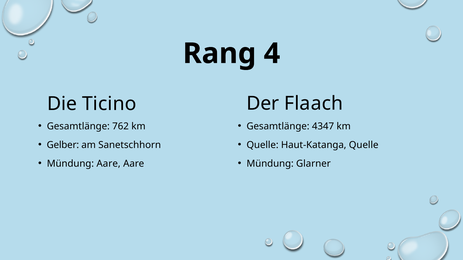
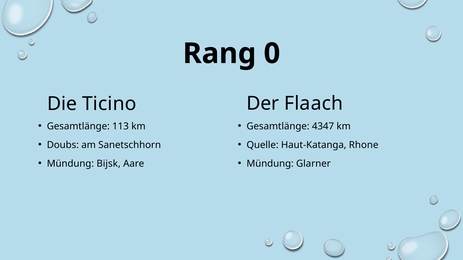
4: 4 -> 0
762: 762 -> 113
Gelber: Gelber -> Doubs
Haut-Katanga Quelle: Quelle -> Rhone
Mündung Aare: Aare -> Bijsk
